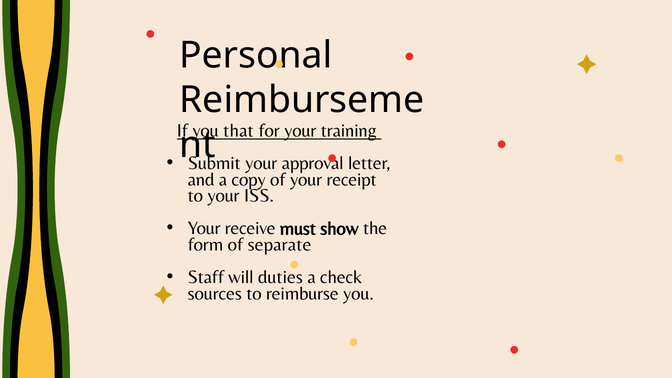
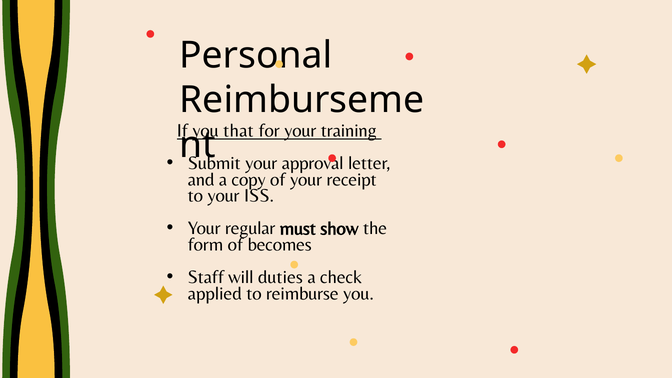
receive: receive -> regular
separate: separate -> becomes
sources: sources -> applied
